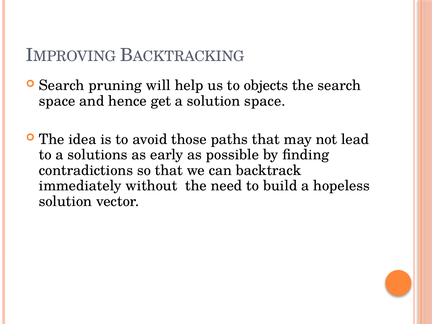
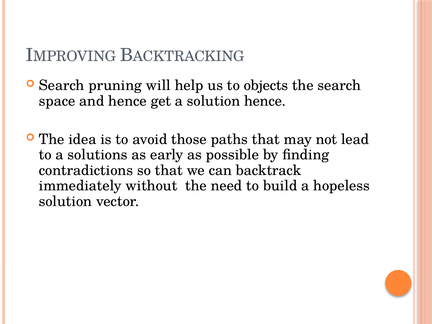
solution space: space -> hence
